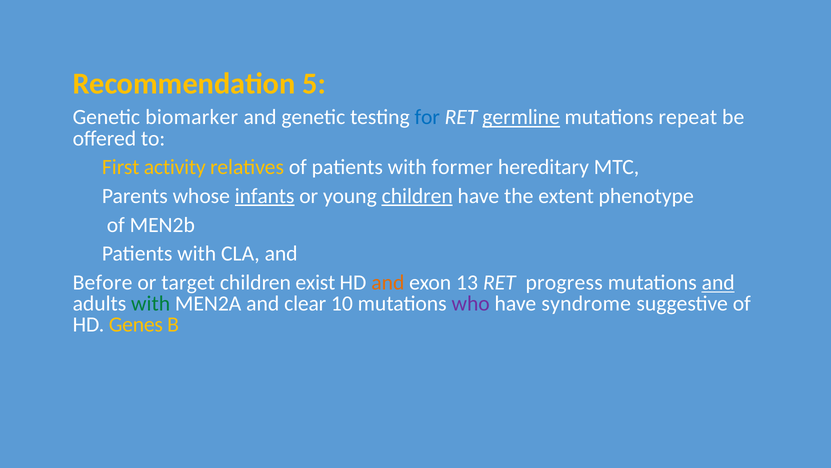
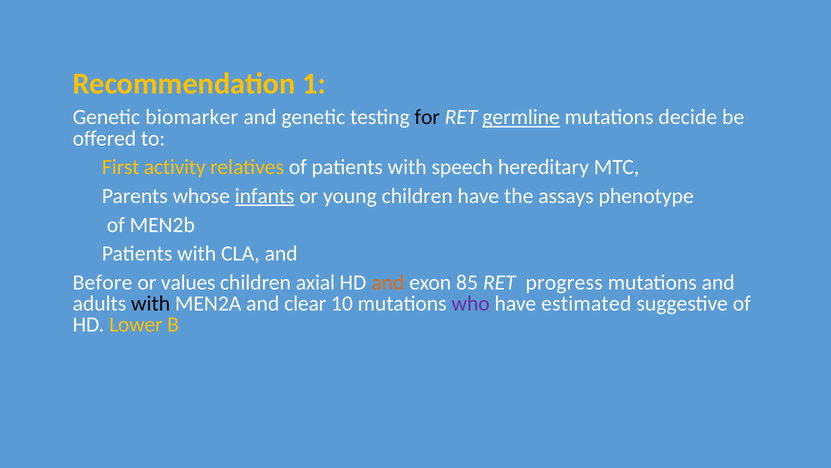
5: 5 -> 1
for colour: blue -> black
repeat: repeat -> decide
former: former -> speech
children at (417, 196) underline: present -> none
extent: extent -> assays
target: target -> values
exist: exist -> axial
13: 13 -> 85
and at (718, 282) underline: present -> none
with at (151, 303) colour: green -> black
syndrome: syndrome -> estimated
Genes: Genes -> Lower
